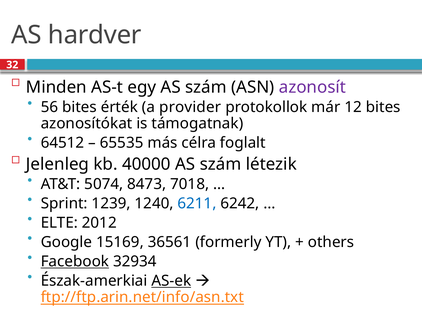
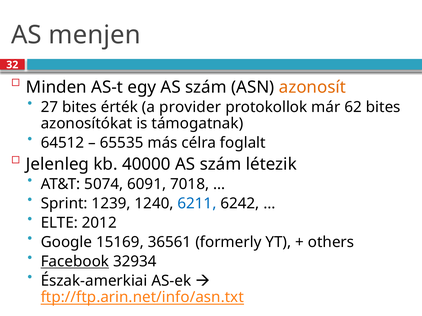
hardver: hardver -> menjen
azonosít colour: purple -> orange
56: 56 -> 27
12: 12 -> 62
8473: 8473 -> 6091
AS-ek underline: present -> none
